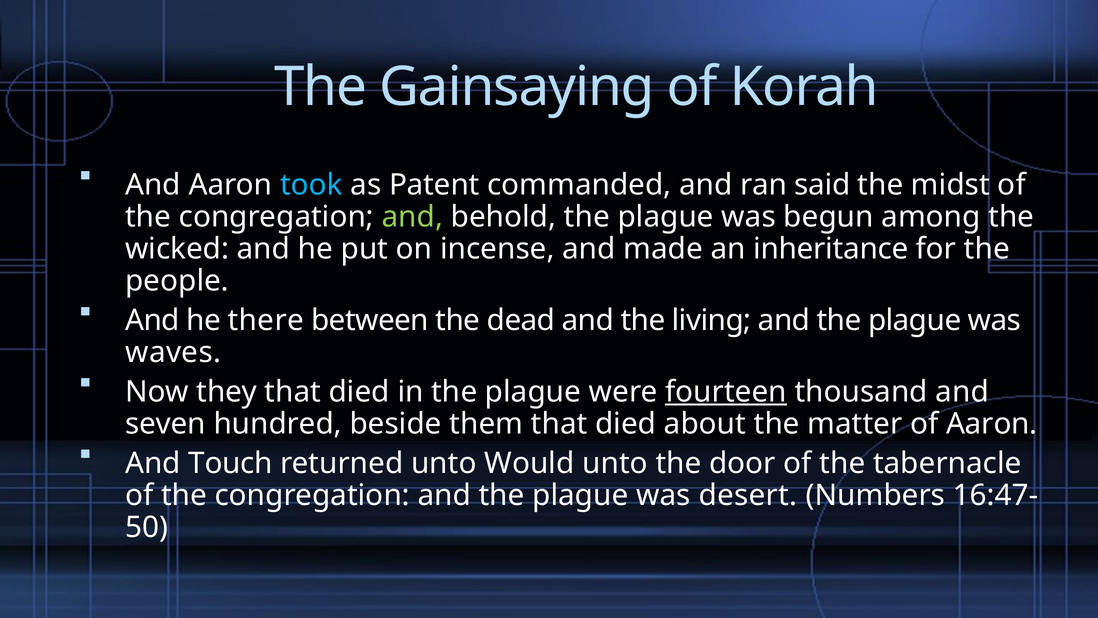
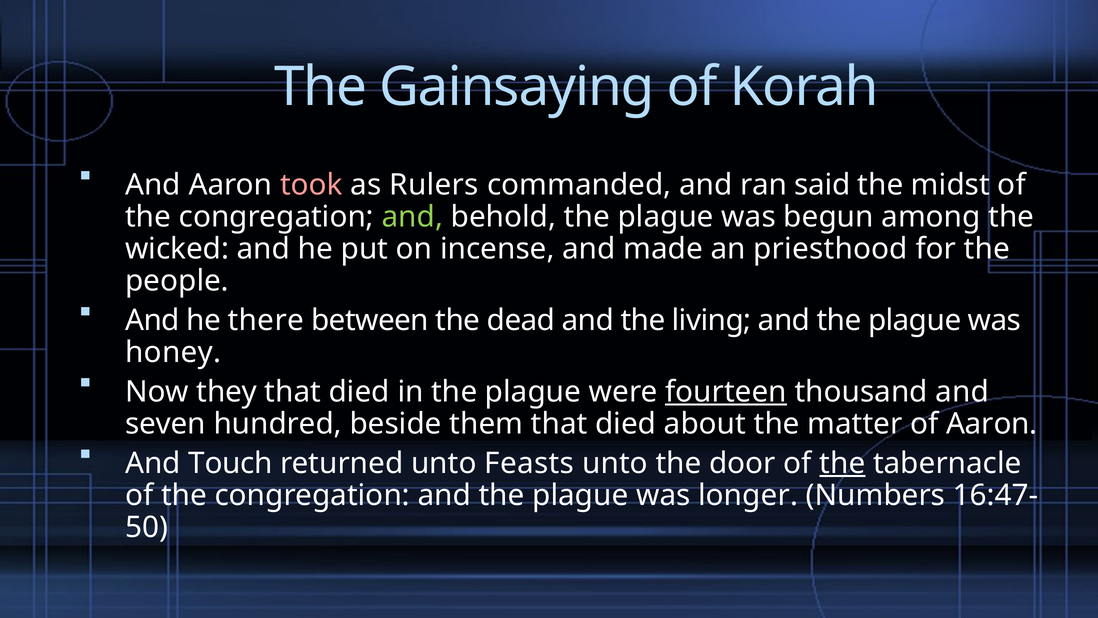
took colour: light blue -> pink
Patent: Patent -> Rulers
inheritance: inheritance -> priesthood
waves: waves -> honey
Would: Would -> Feasts
the at (842, 463) underline: none -> present
desert: desert -> longer
